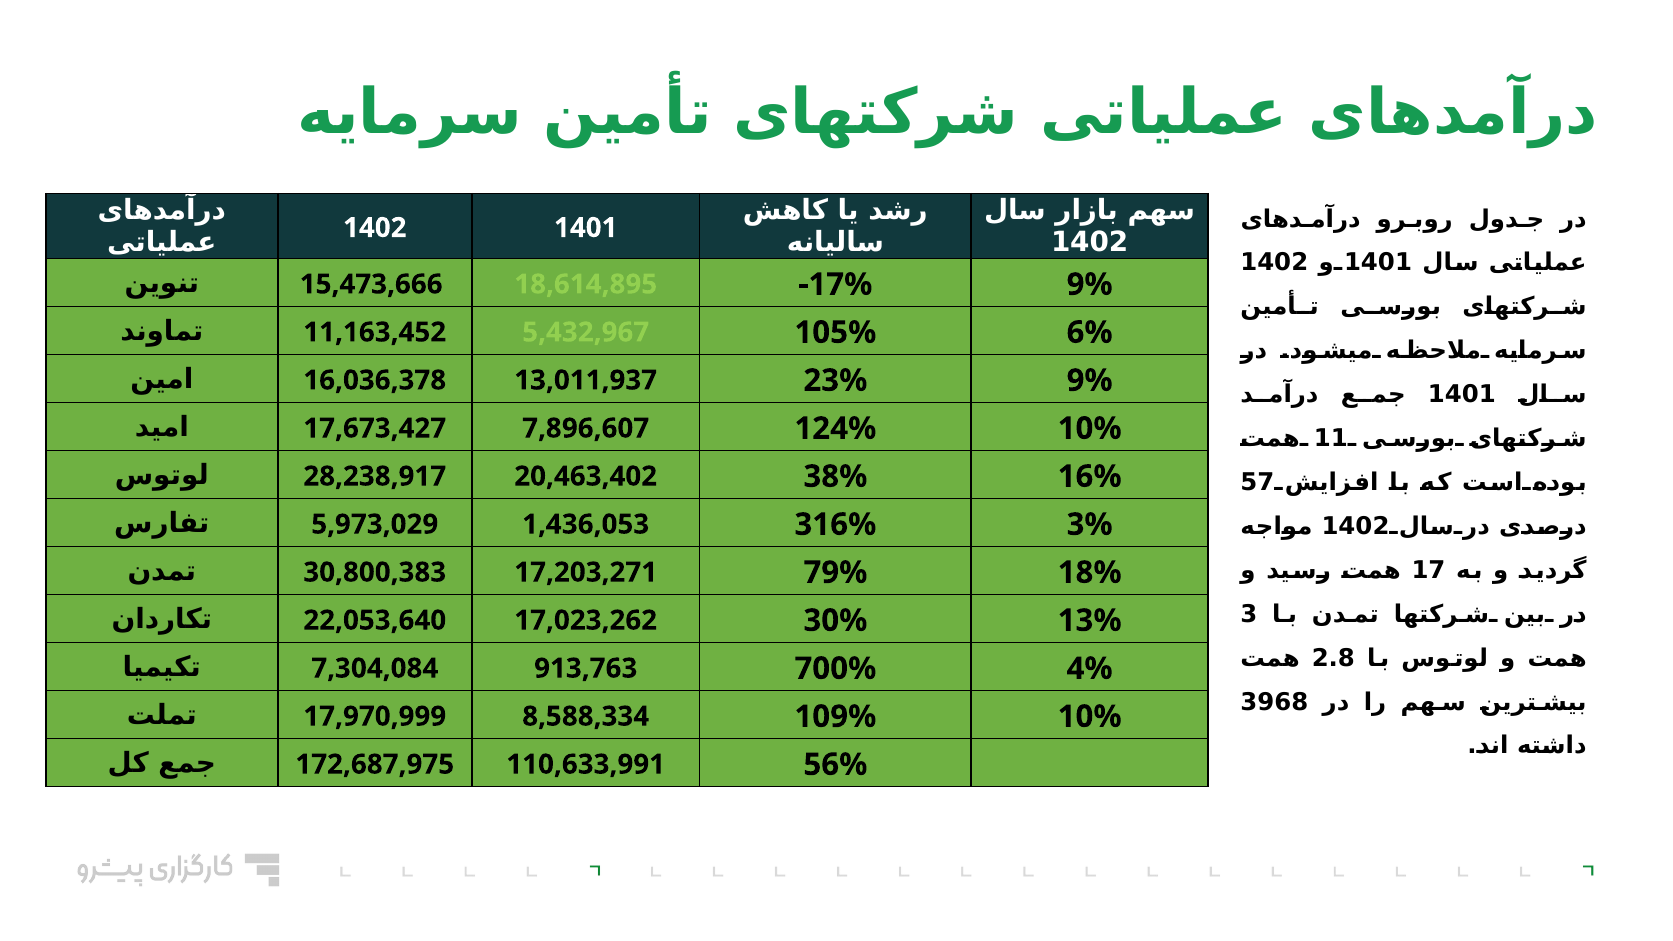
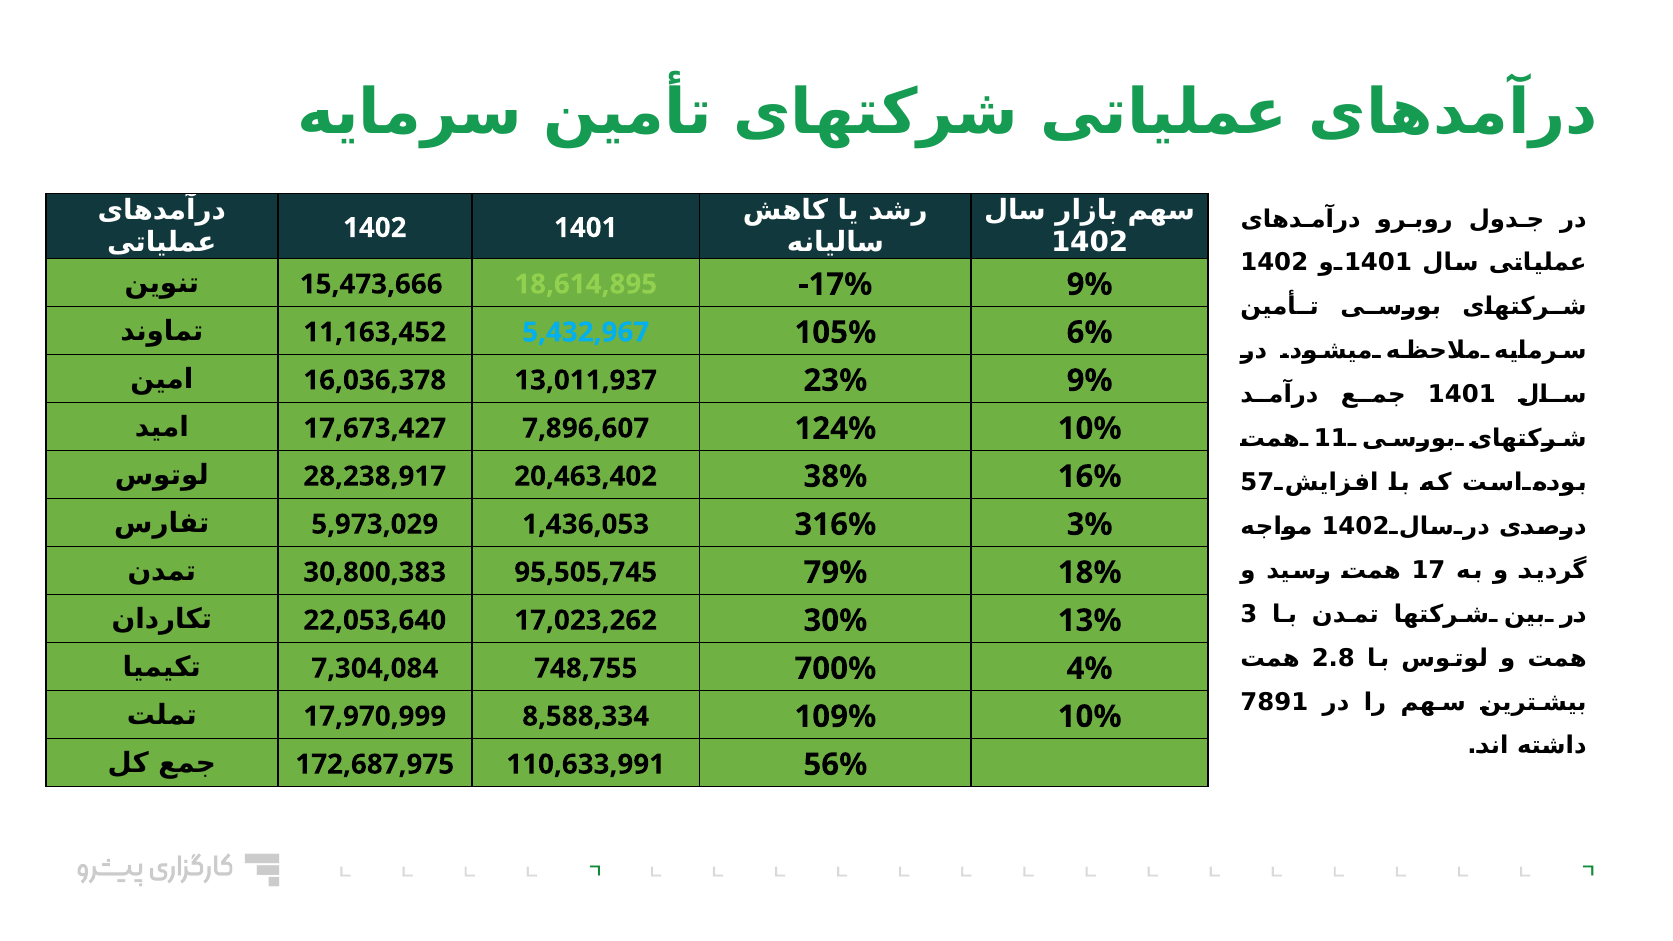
5,432,967 colour: light green -> light blue
17,203,271: 17,203,271 -> 95,505,745
913,763: 913,763 -> 748,755
3968: 3968 -> 7891
